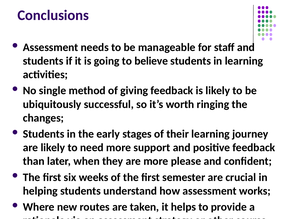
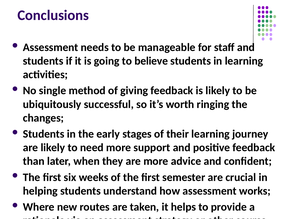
please: please -> advice
